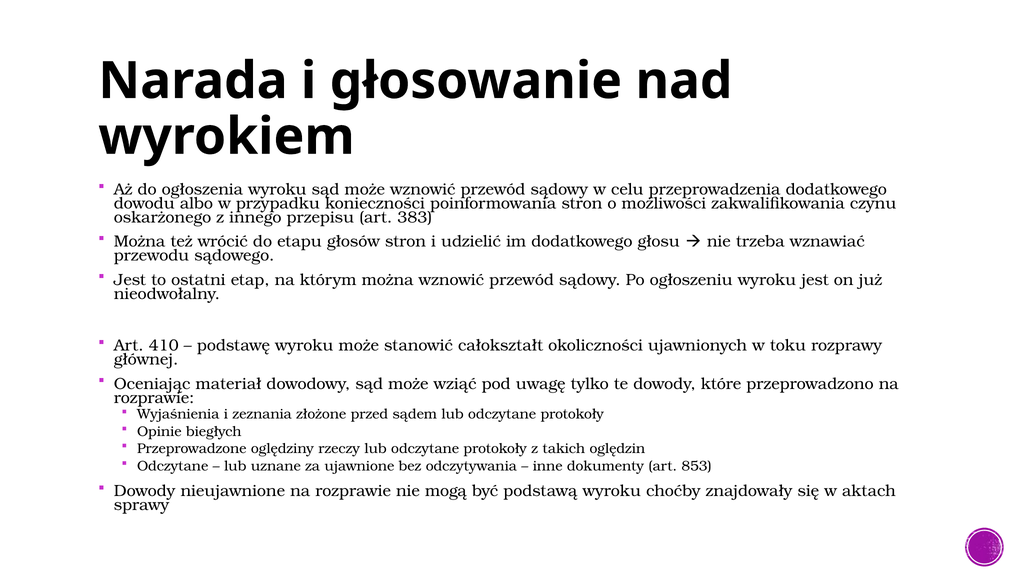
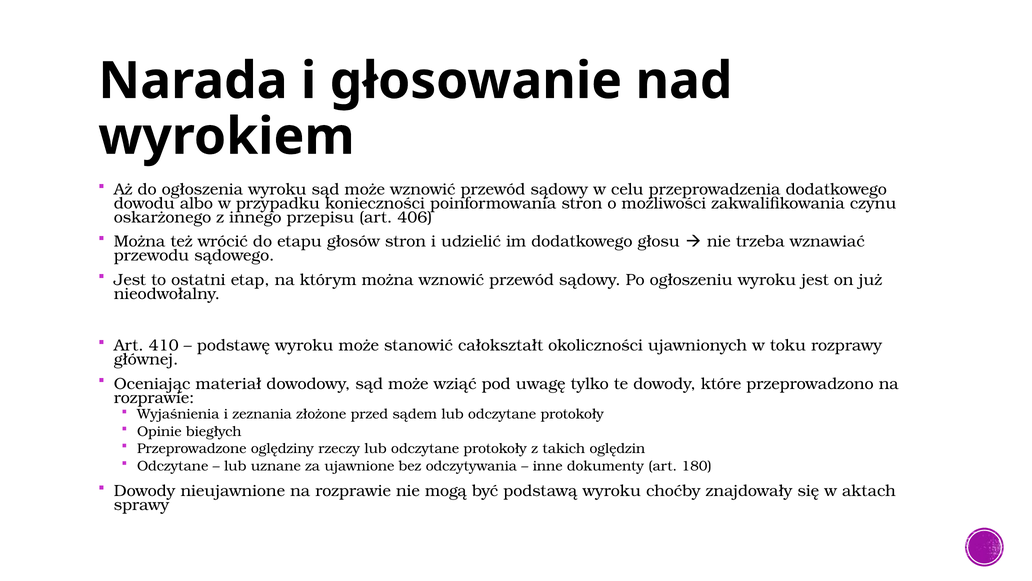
383: 383 -> 406
853: 853 -> 180
